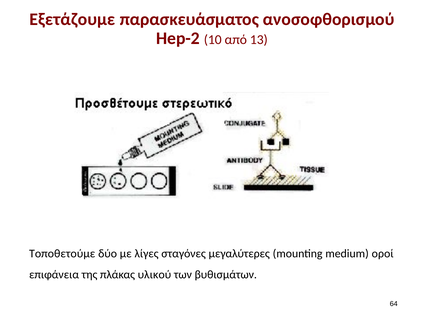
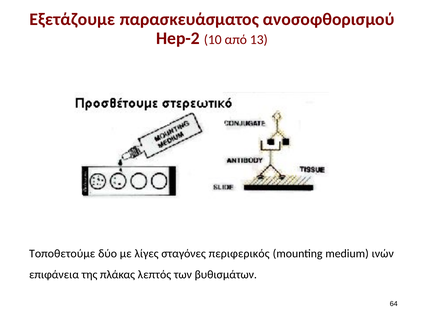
μεγαλύτερες: μεγαλύτερες -> περιφερικός
οροί: οροί -> ινών
υλικού: υλικού -> λεπτός
